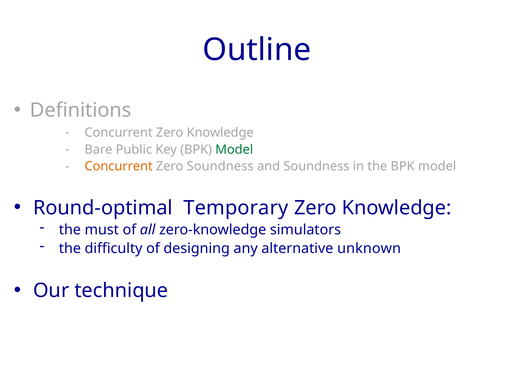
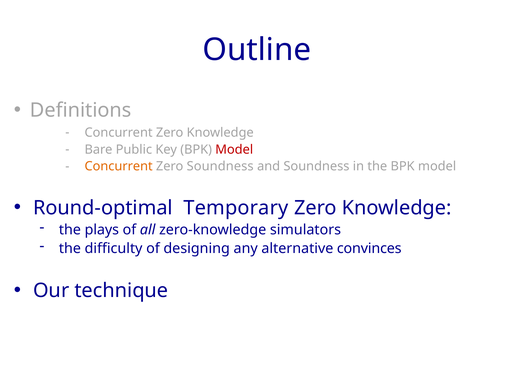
Model at (234, 150) colour: green -> red
must: must -> plays
unknown: unknown -> convinces
